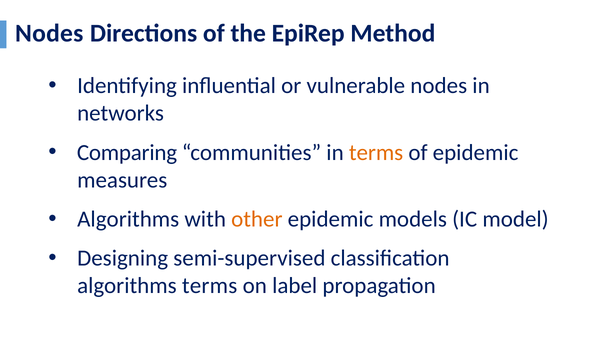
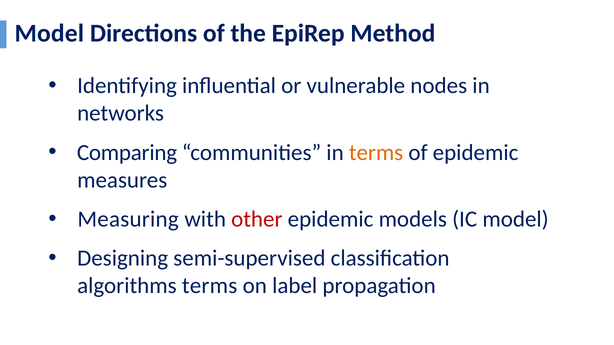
Nodes at (49, 33): Nodes -> Model
Algorithms at (128, 219): Algorithms -> Measuring
other colour: orange -> red
